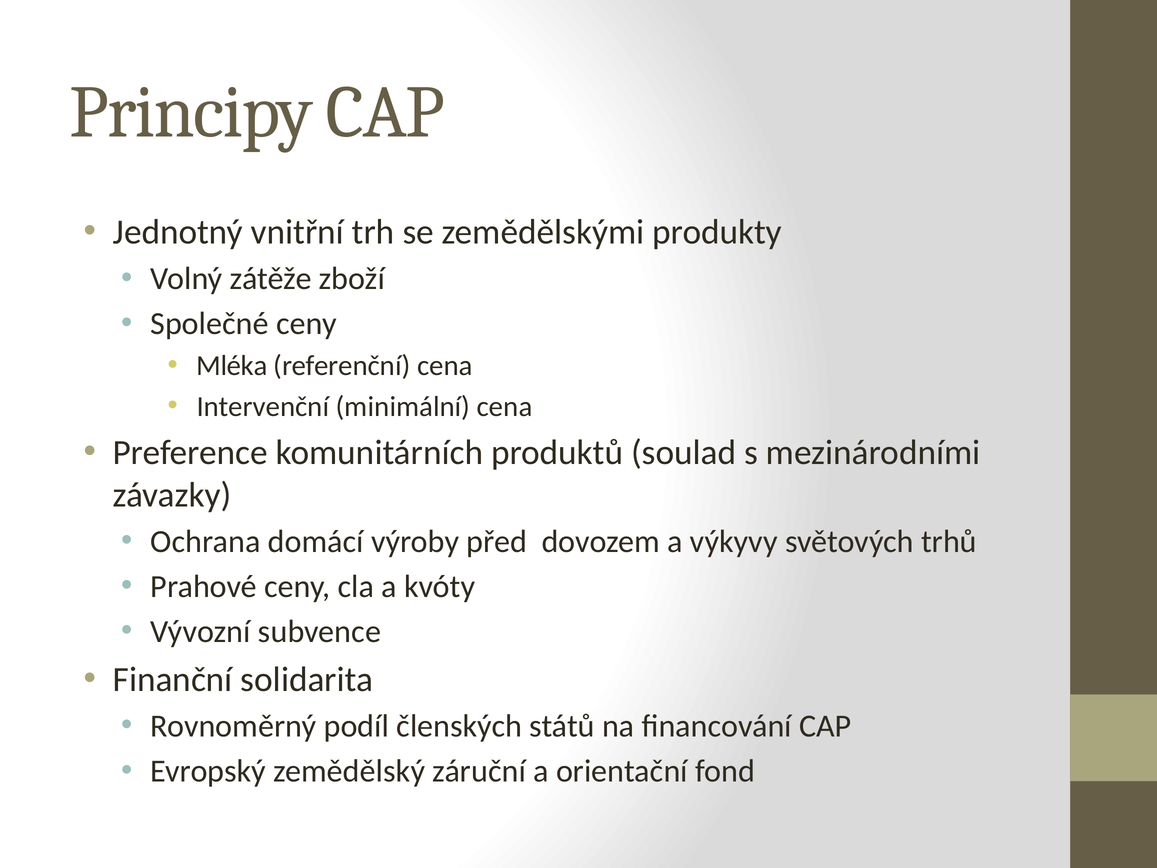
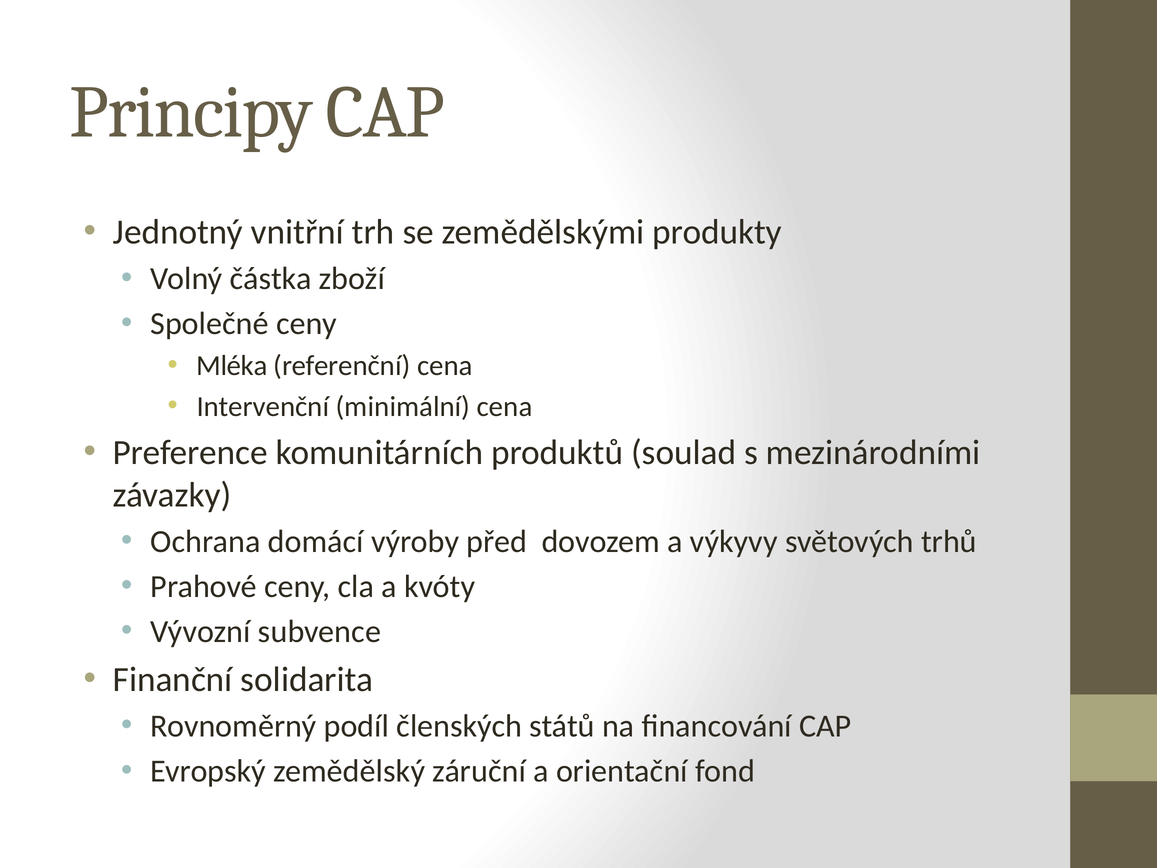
zátěže: zátěže -> částka
